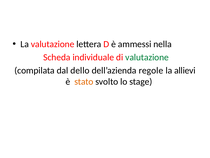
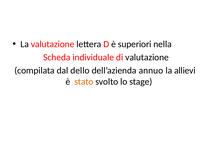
ammessi: ammessi -> superiori
valutazione at (147, 57) colour: green -> black
regole: regole -> annuo
